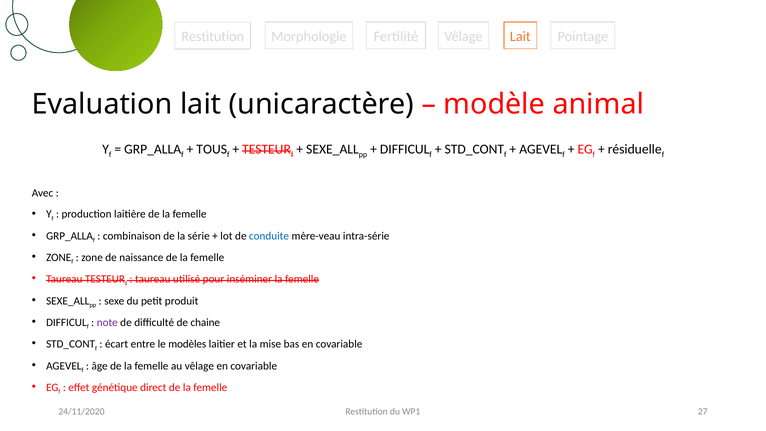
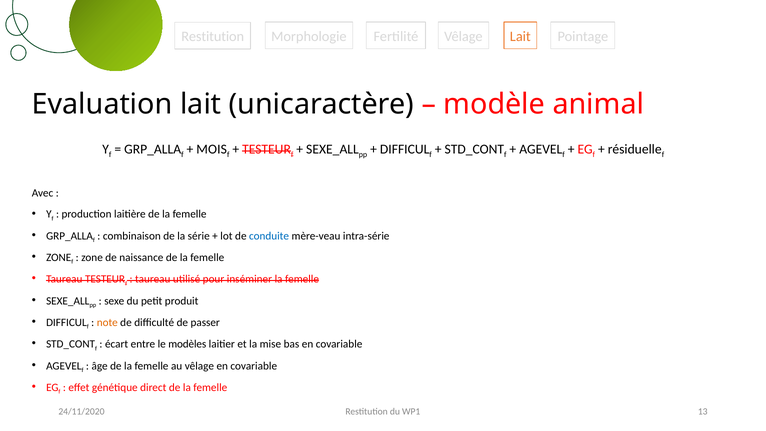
TOUS: TOUS -> MOIS
note colour: purple -> orange
chaine: chaine -> passer
27: 27 -> 13
